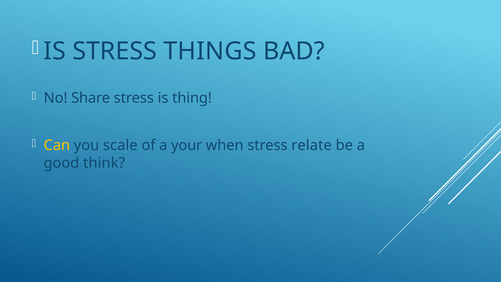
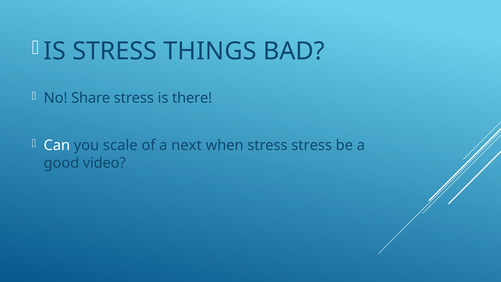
thing: thing -> there
Can colour: yellow -> white
your: your -> next
stress relate: relate -> stress
think: think -> video
